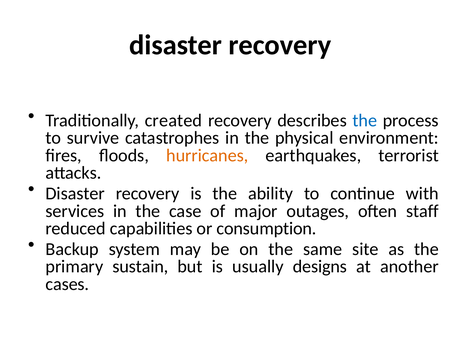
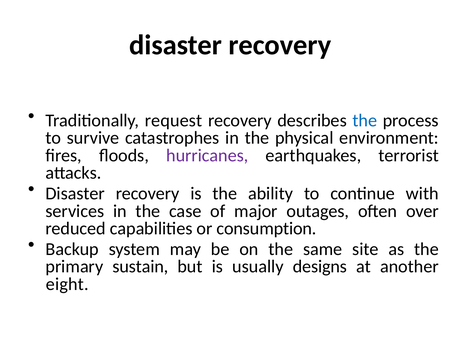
created: created -> request
hurricanes colour: orange -> purple
staff: staff -> over
cases: cases -> eight
